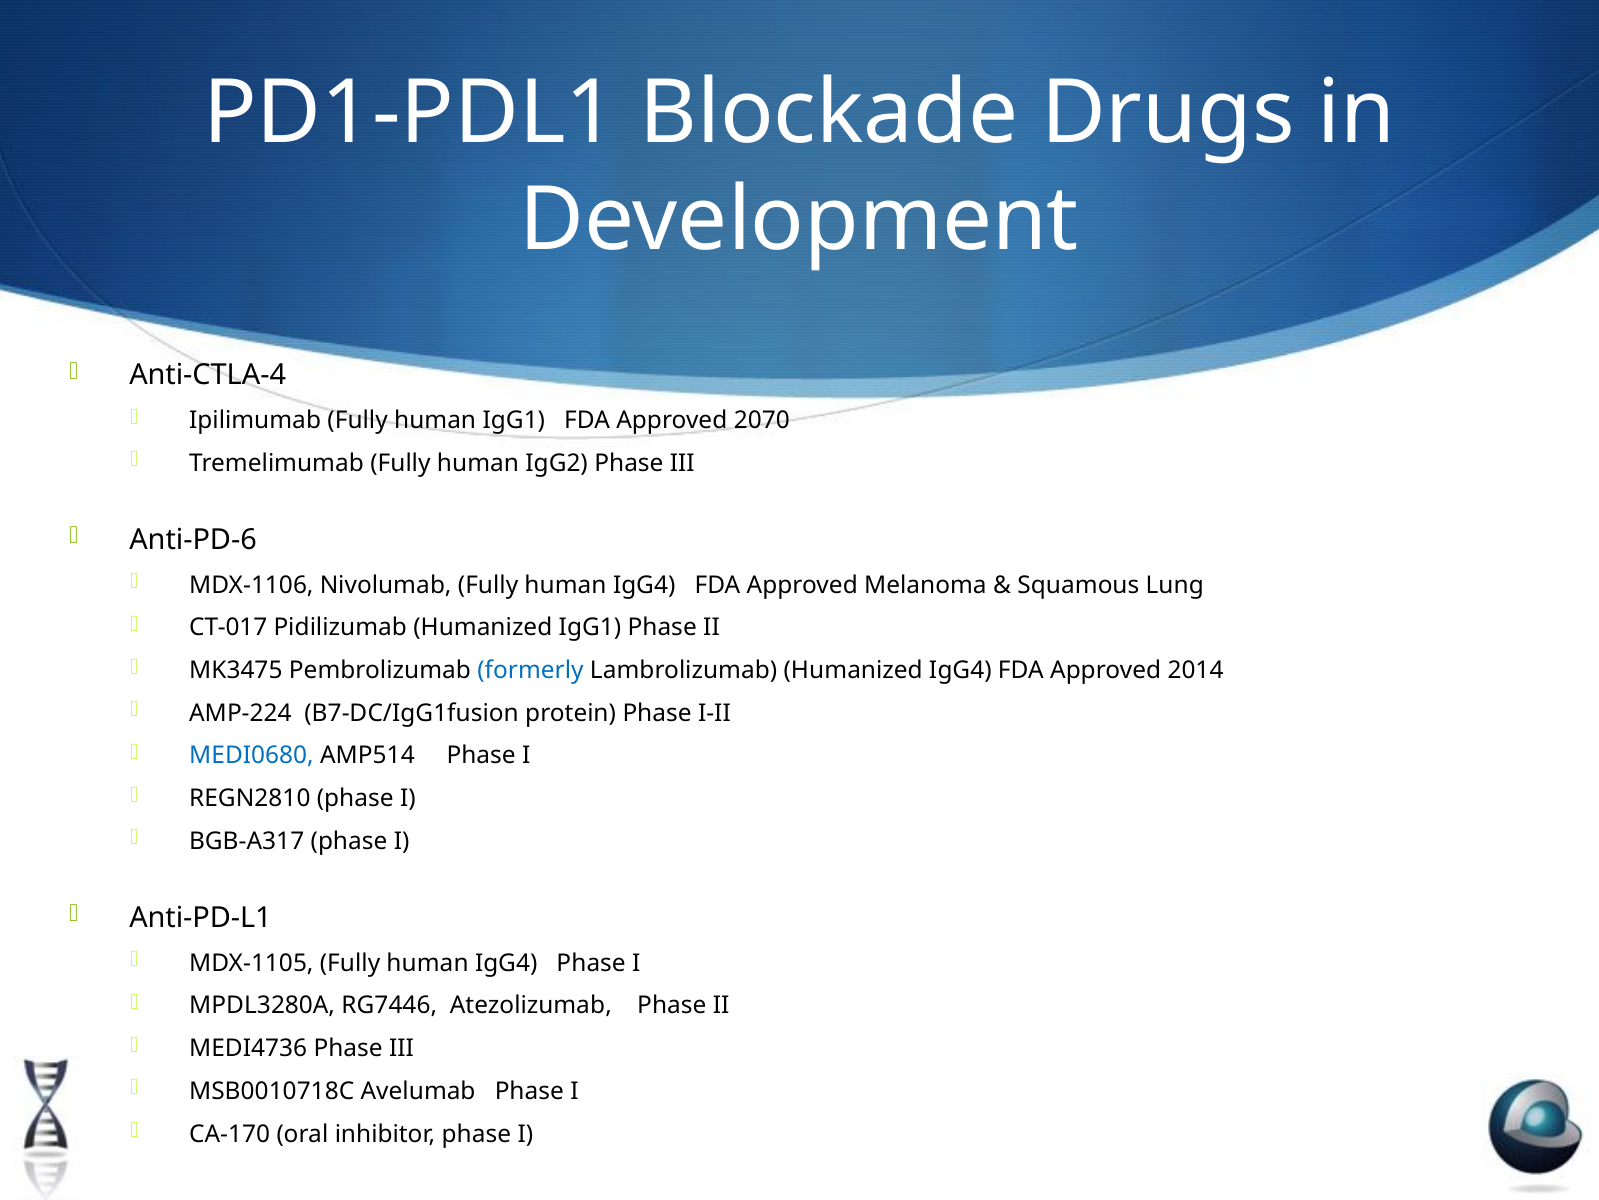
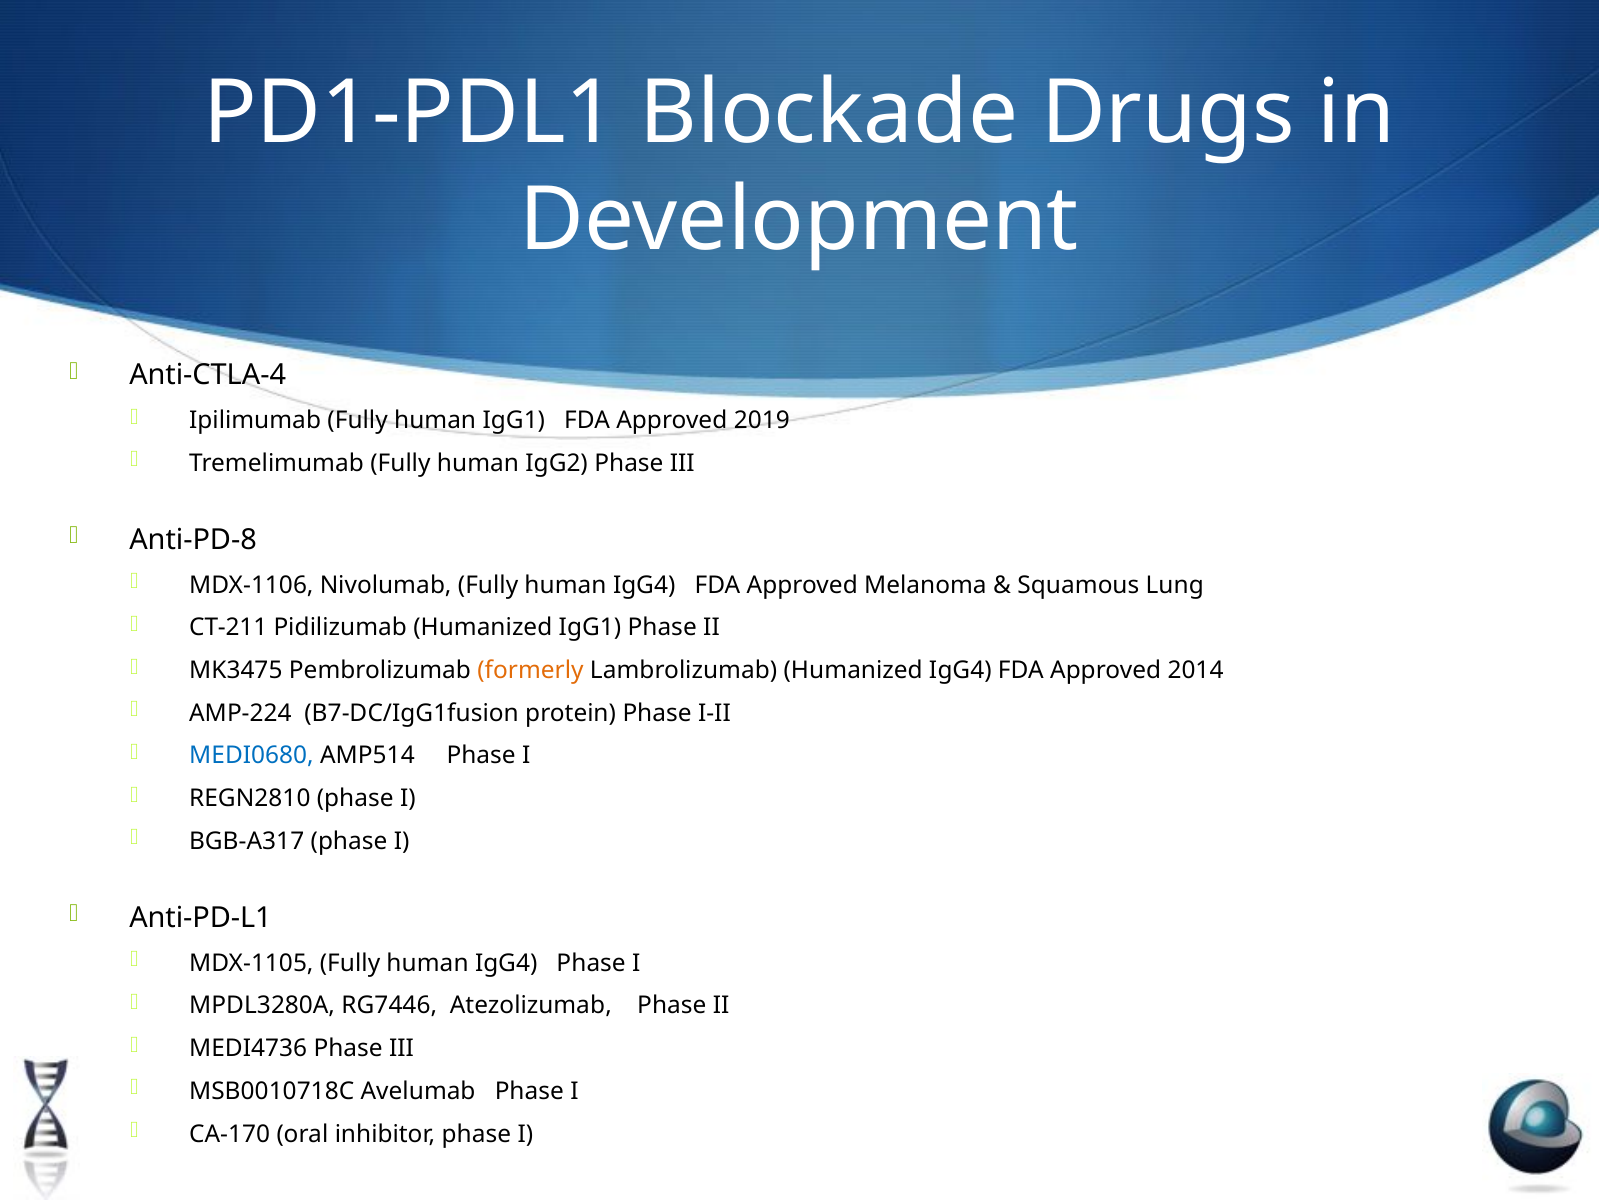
2070: 2070 -> 2019
Anti-PD-6: Anti-PD-6 -> Anti-PD-8
CT-017: CT-017 -> CT-211
formerly colour: blue -> orange
